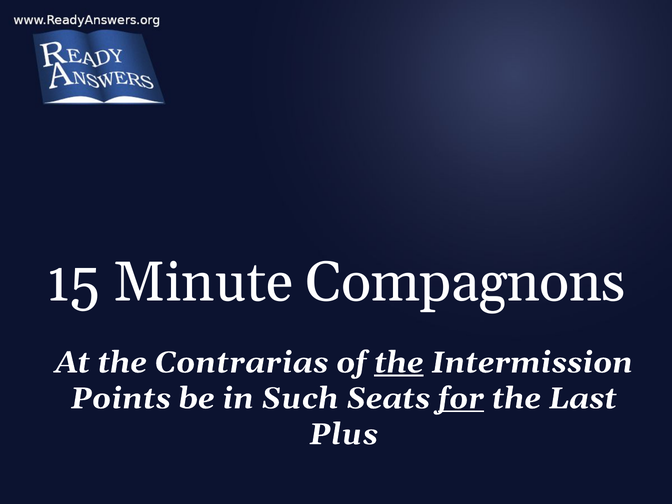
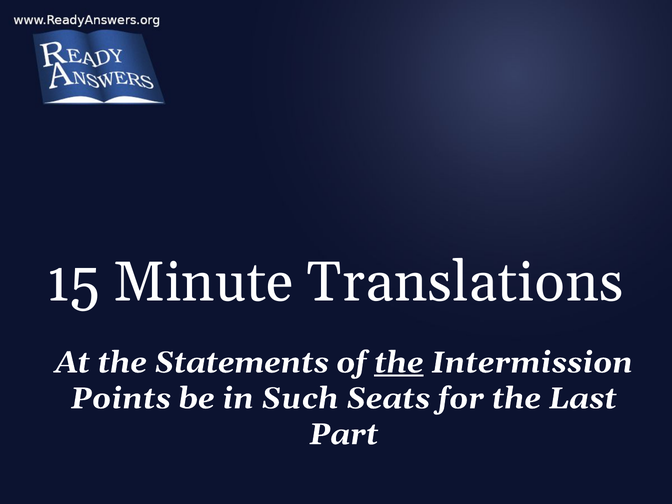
Compagnons: Compagnons -> Translations
Contrarias: Contrarias -> Statements
for underline: present -> none
Plus: Plus -> Part
